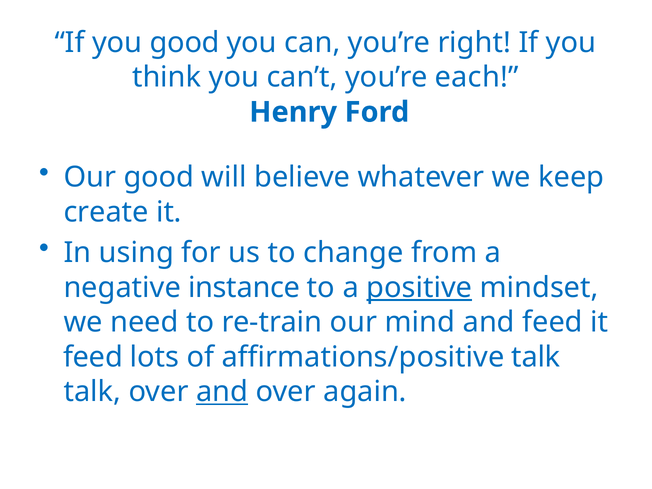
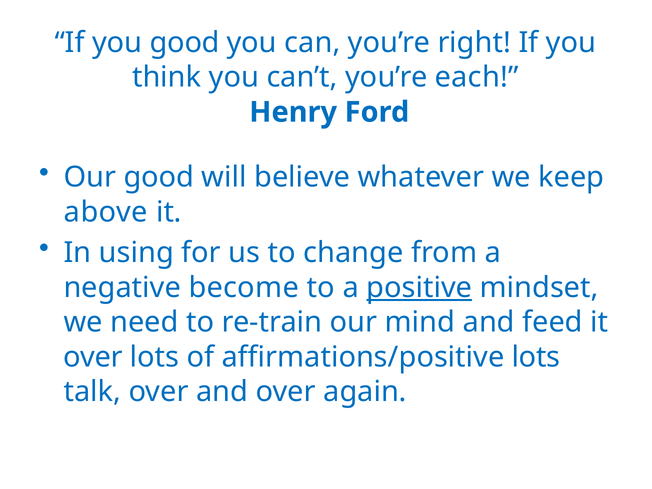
create: create -> above
instance: instance -> become
feed at (93, 357): feed -> over
affirmations/positive talk: talk -> lots
and at (222, 392) underline: present -> none
